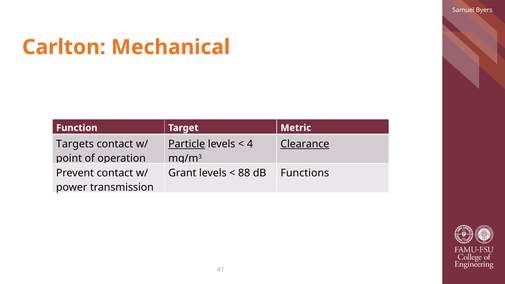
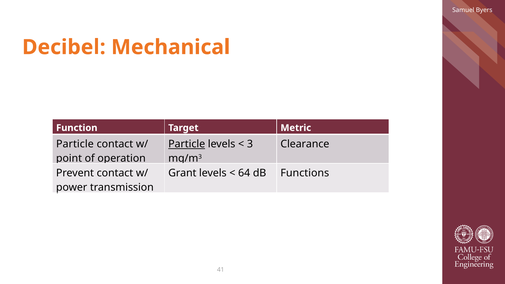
Carlton: Carlton -> Decibel
Targets at (75, 144): Targets -> Particle
4: 4 -> 3
Clearance underline: present -> none
88: 88 -> 64
